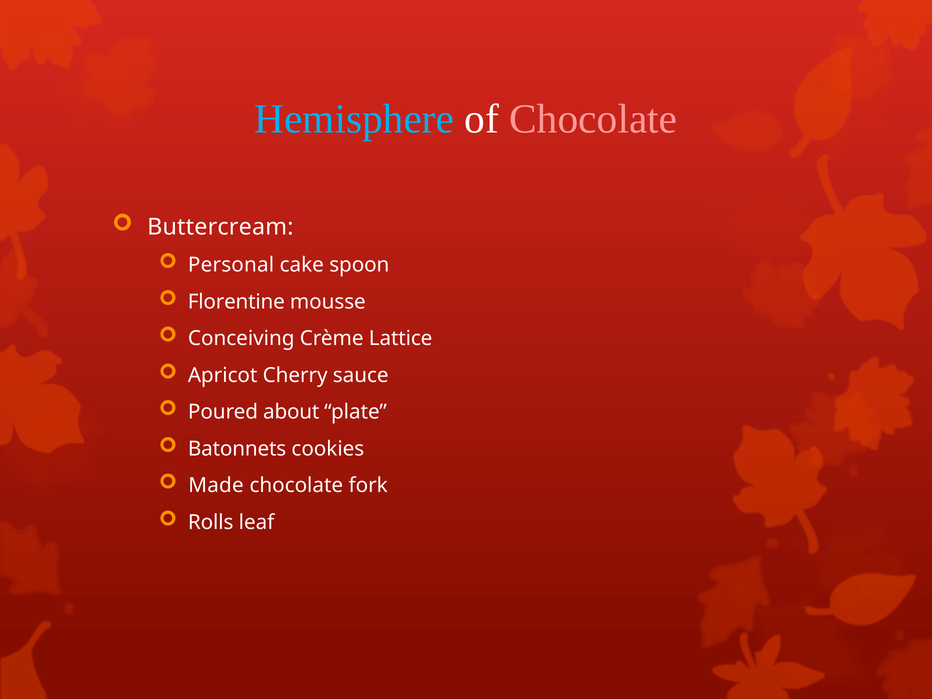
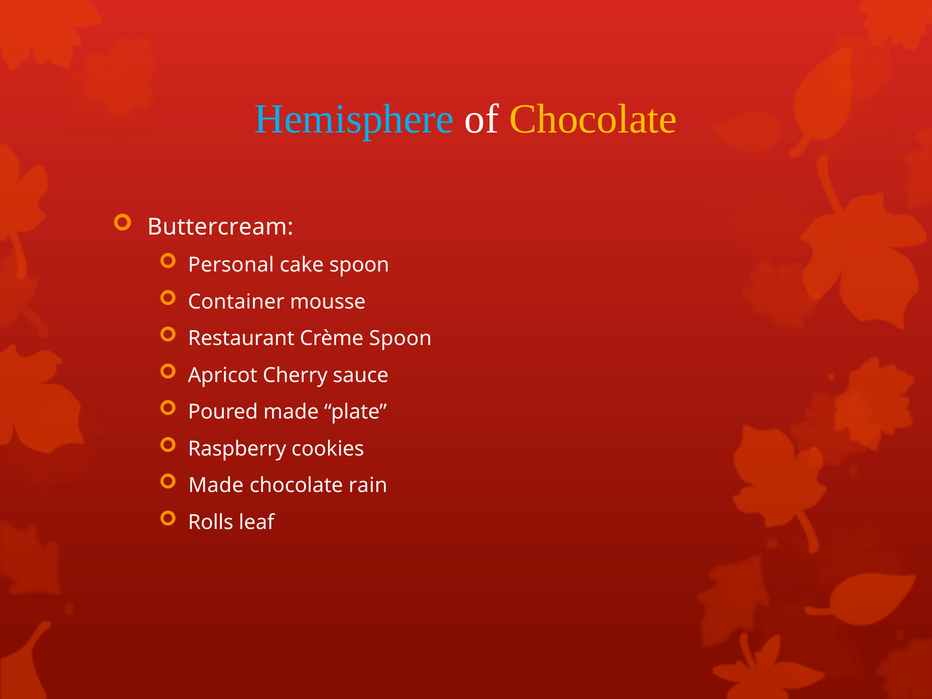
Chocolate at (593, 119) colour: pink -> yellow
Florentine: Florentine -> Container
Conceiving: Conceiving -> Restaurant
Crème Lattice: Lattice -> Spoon
Poured about: about -> made
Batonnets: Batonnets -> Raspberry
fork: fork -> rain
